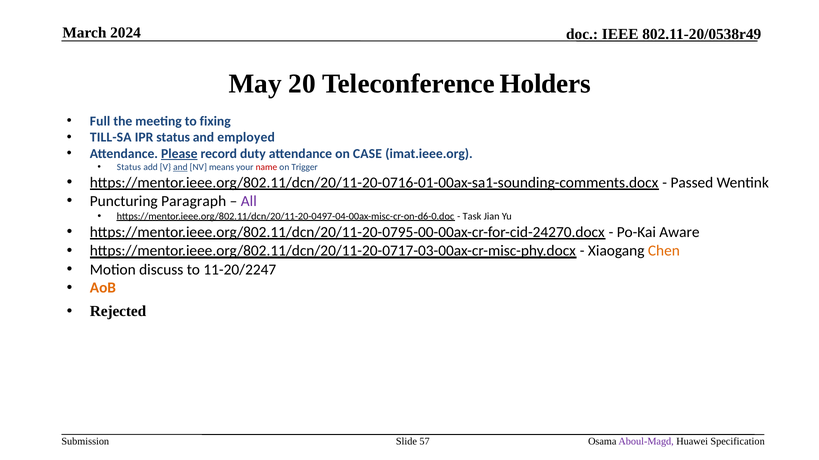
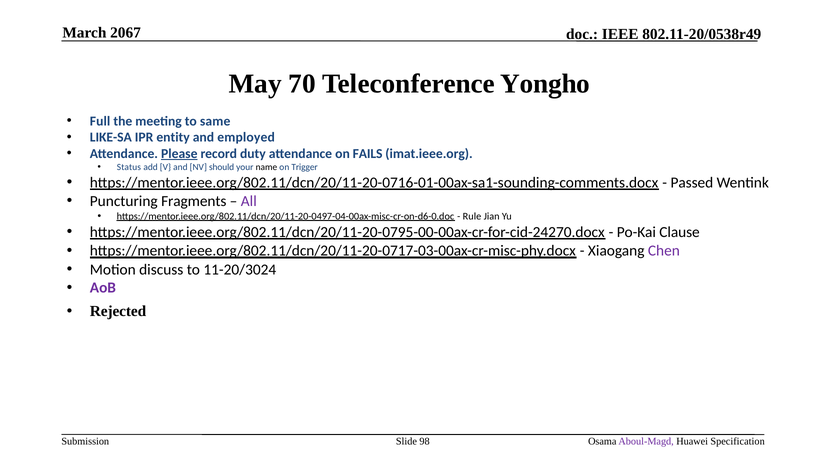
2024: 2024 -> 2067
20: 20 -> 70
Holders: Holders -> Yongho
fixing: fixing -> same
TILL-SA: TILL-SA -> LIKE-SA
IPR status: status -> entity
CASE: CASE -> FAILS
and at (180, 168) underline: present -> none
means: means -> should
name colour: red -> black
Paragraph: Paragraph -> Fragments
Task: Task -> Rule
Aware: Aware -> Clause
Chen colour: orange -> purple
11-20/2247: 11-20/2247 -> 11-20/3024
AoB colour: orange -> purple
57: 57 -> 98
